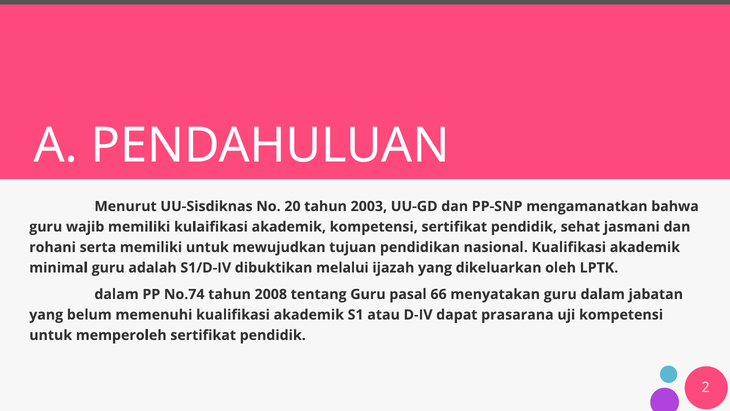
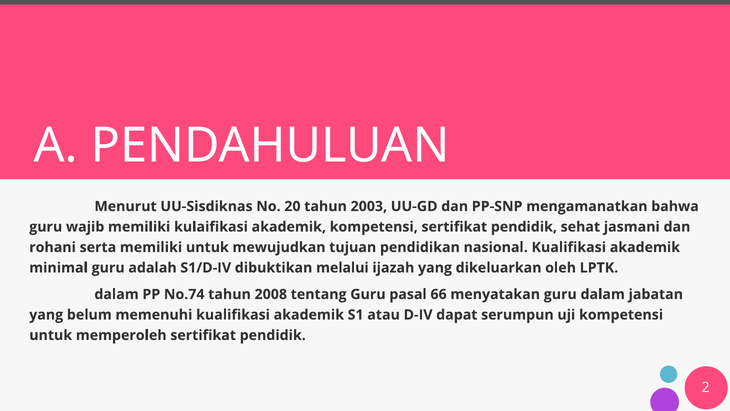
prasarana: prasarana -> serumpun
